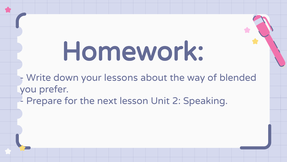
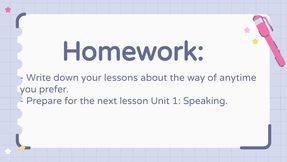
blended: blended -> anytime
2: 2 -> 1
